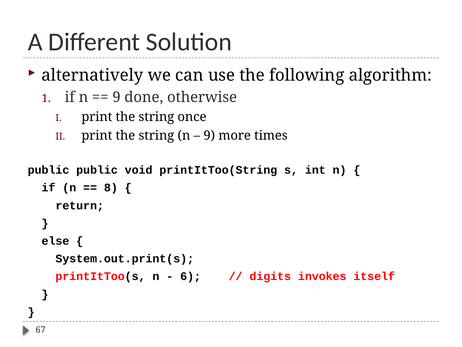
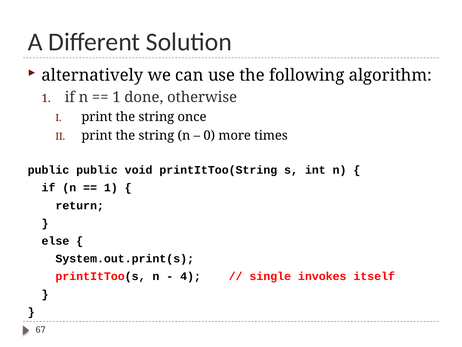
9 at (116, 97): 9 -> 1
9 at (209, 135): 9 -> 0
8 at (111, 188): 8 -> 1
6: 6 -> 4
digits: digits -> single
